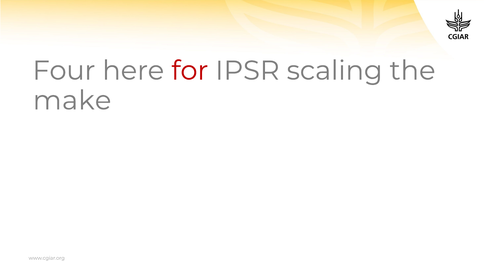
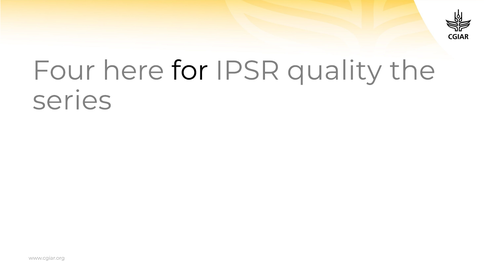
for colour: red -> black
scaling: scaling -> quality
make: make -> series
